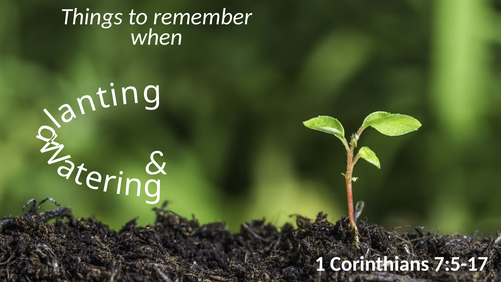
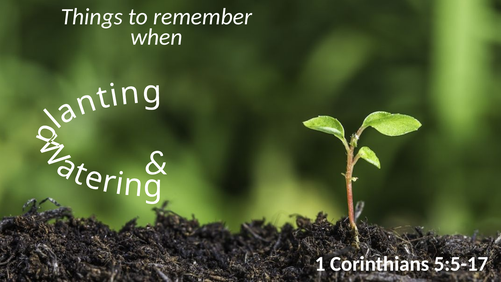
7:5-17: 7:5-17 -> 5:5-17
